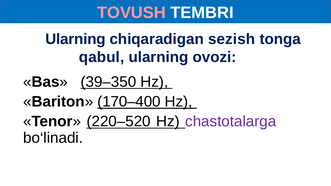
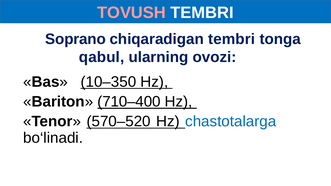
Ularning at (76, 39): Ularning -> Soprano
chiqaradigan sezish: sezish -> tembri
39–350: 39–350 -> 10–350
170–400: 170–400 -> 710–400
220–520: 220–520 -> 570–520
chastotalarga colour: purple -> blue
